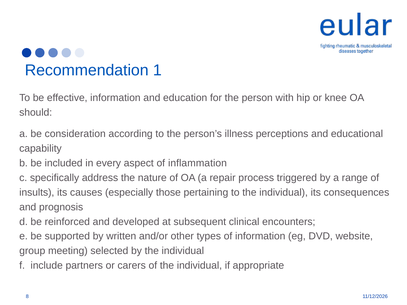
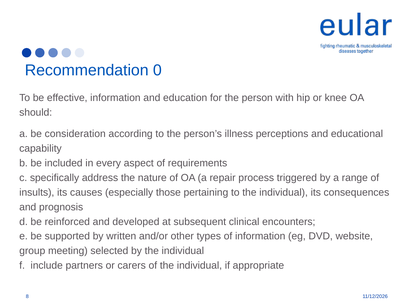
1: 1 -> 0
inflammation: inflammation -> requirements
